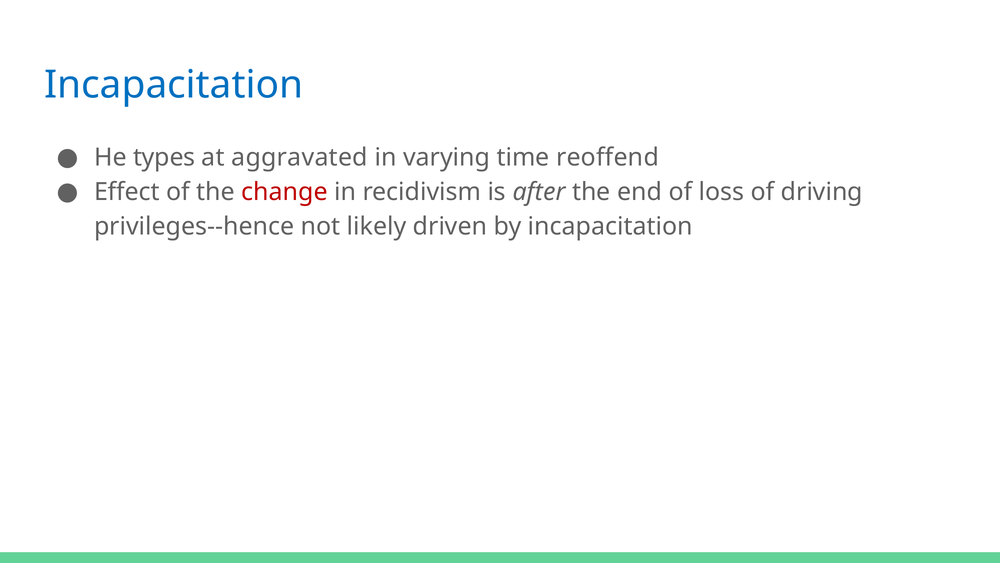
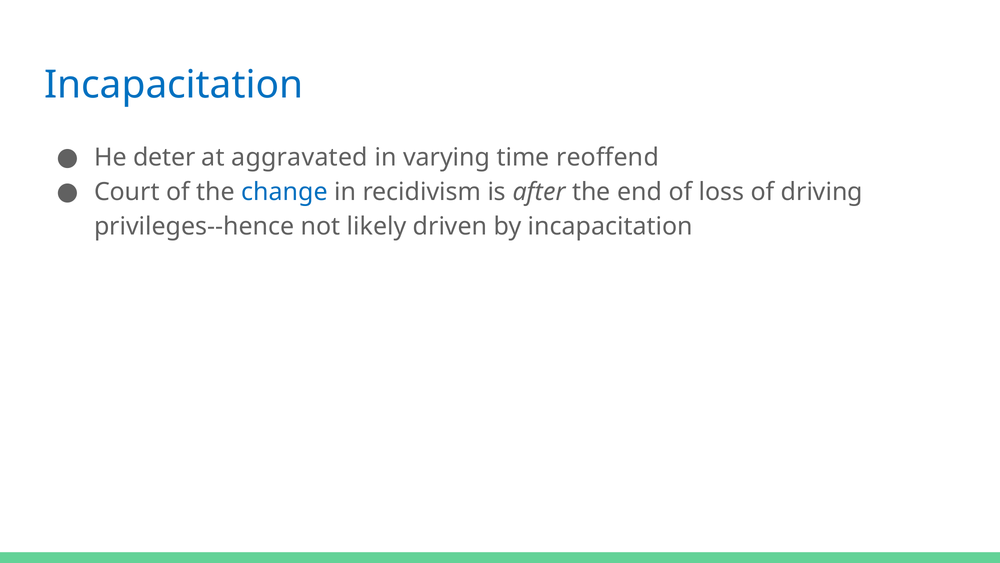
types: types -> deter
Effect: Effect -> Court
change colour: red -> blue
